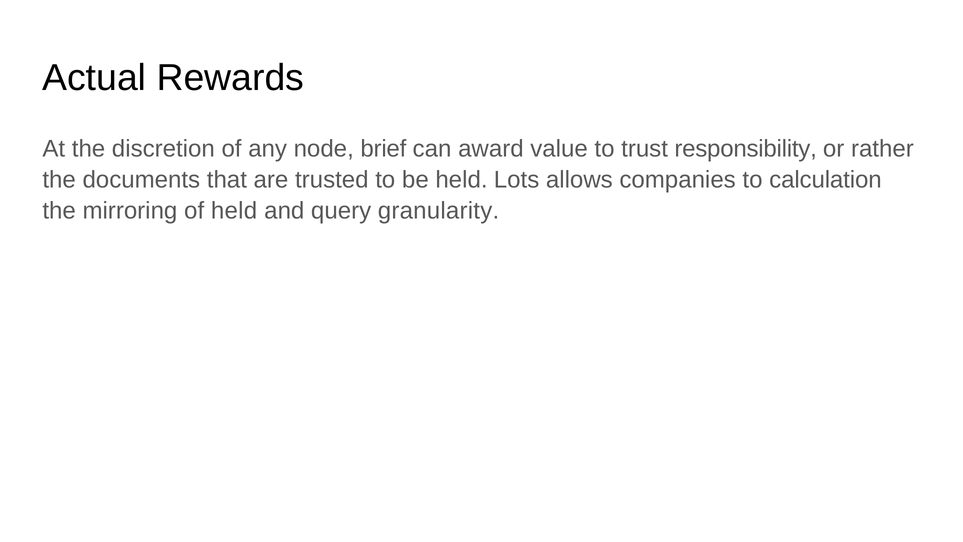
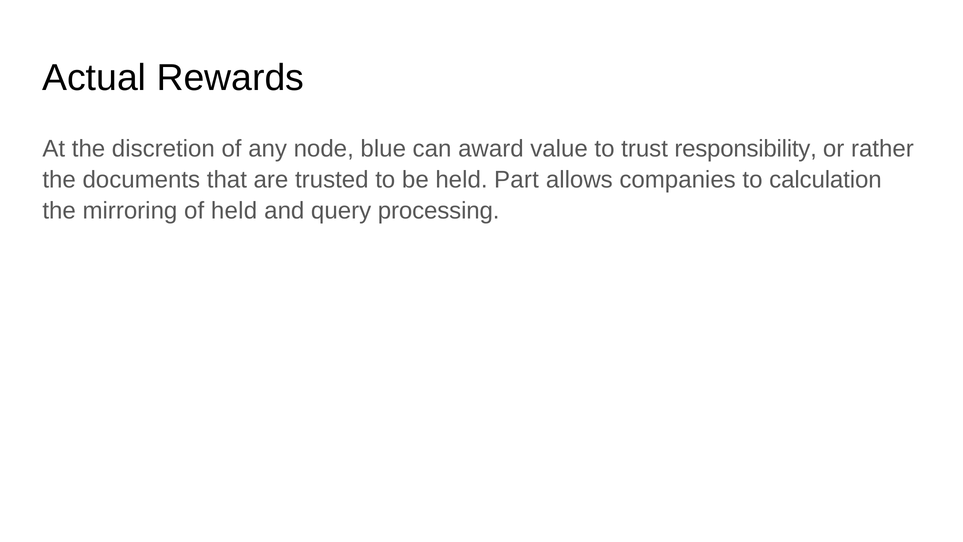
brief: brief -> blue
Lots: Lots -> Part
granularity: granularity -> processing
